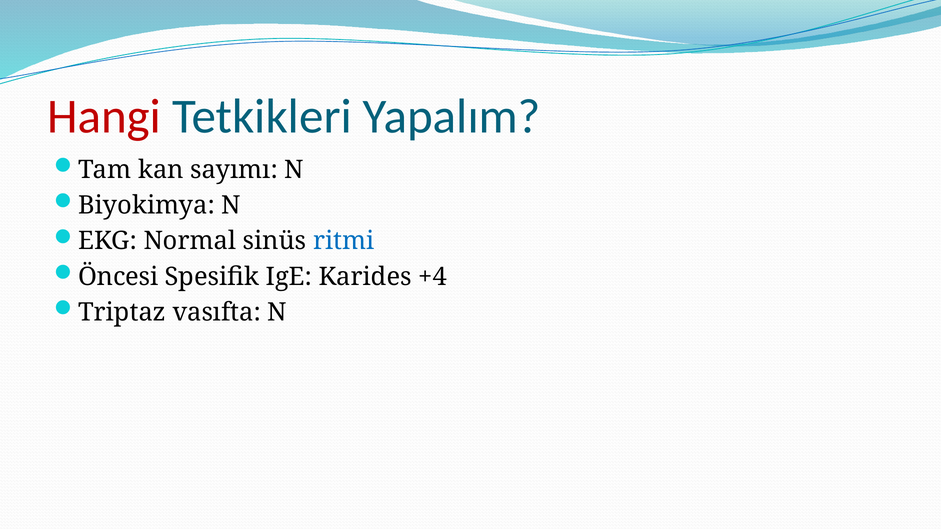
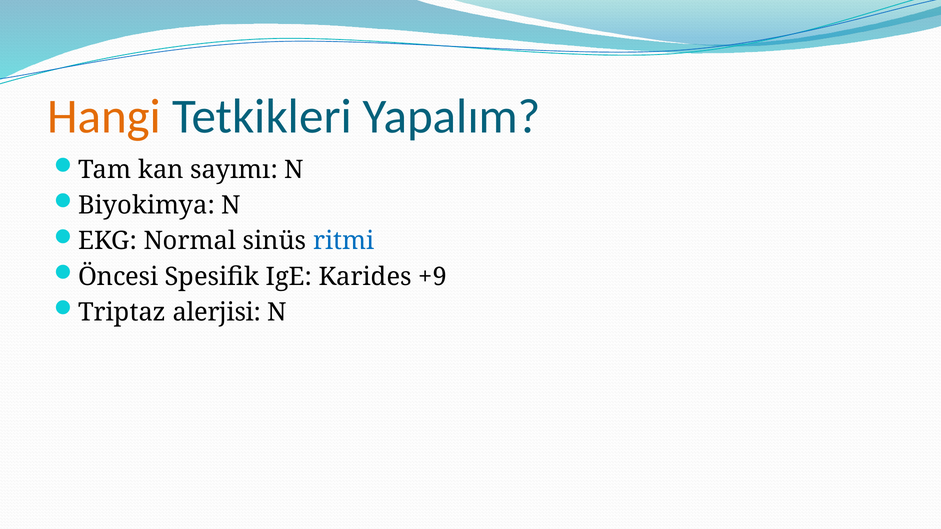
Hangi colour: red -> orange
+4: +4 -> +9
vasıfta: vasıfta -> alerjisi
